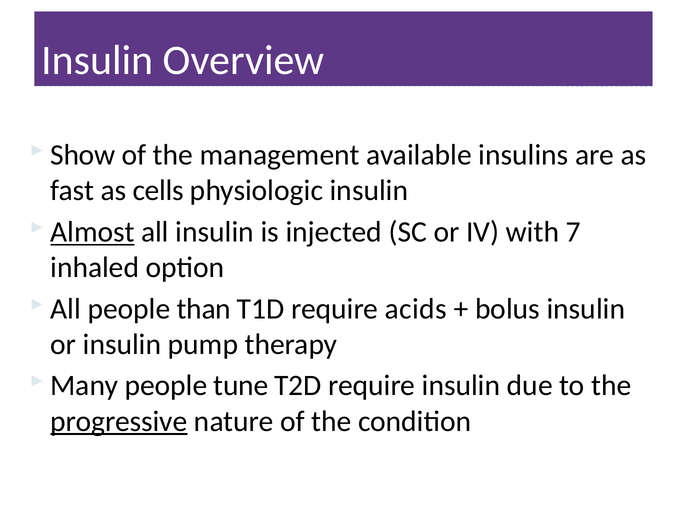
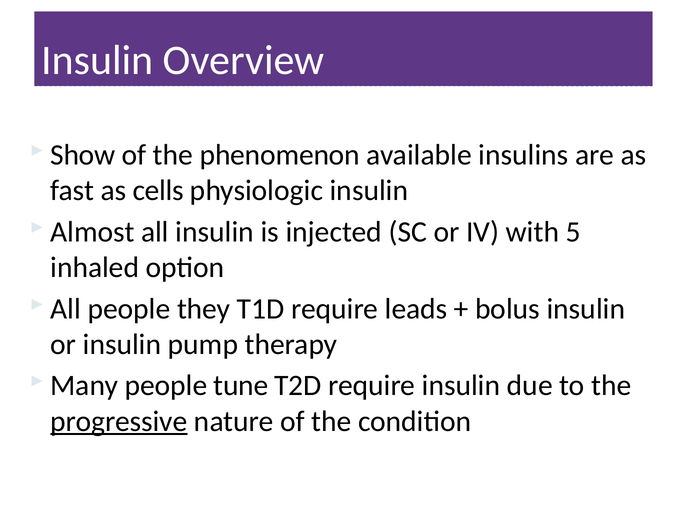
management: management -> phenomenon
Almost underline: present -> none
7: 7 -> 5
than: than -> they
acids: acids -> leads
